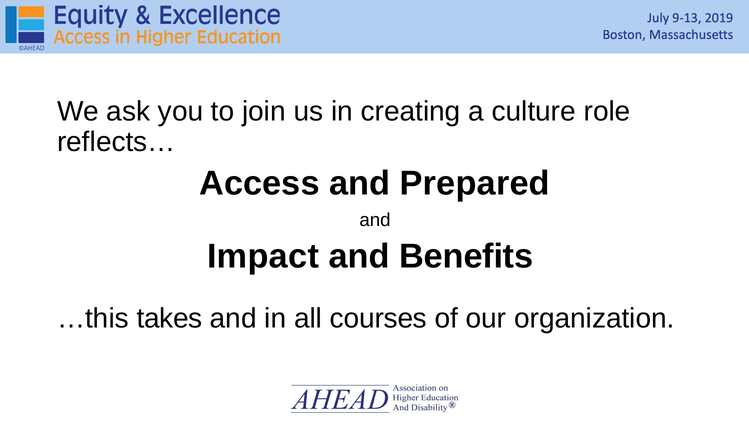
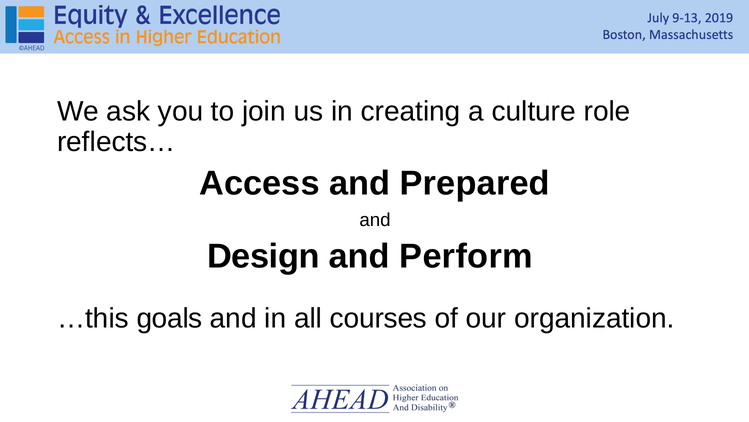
Impact: Impact -> Design
Benefits: Benefits -> Perform
takes: takes -> goals
